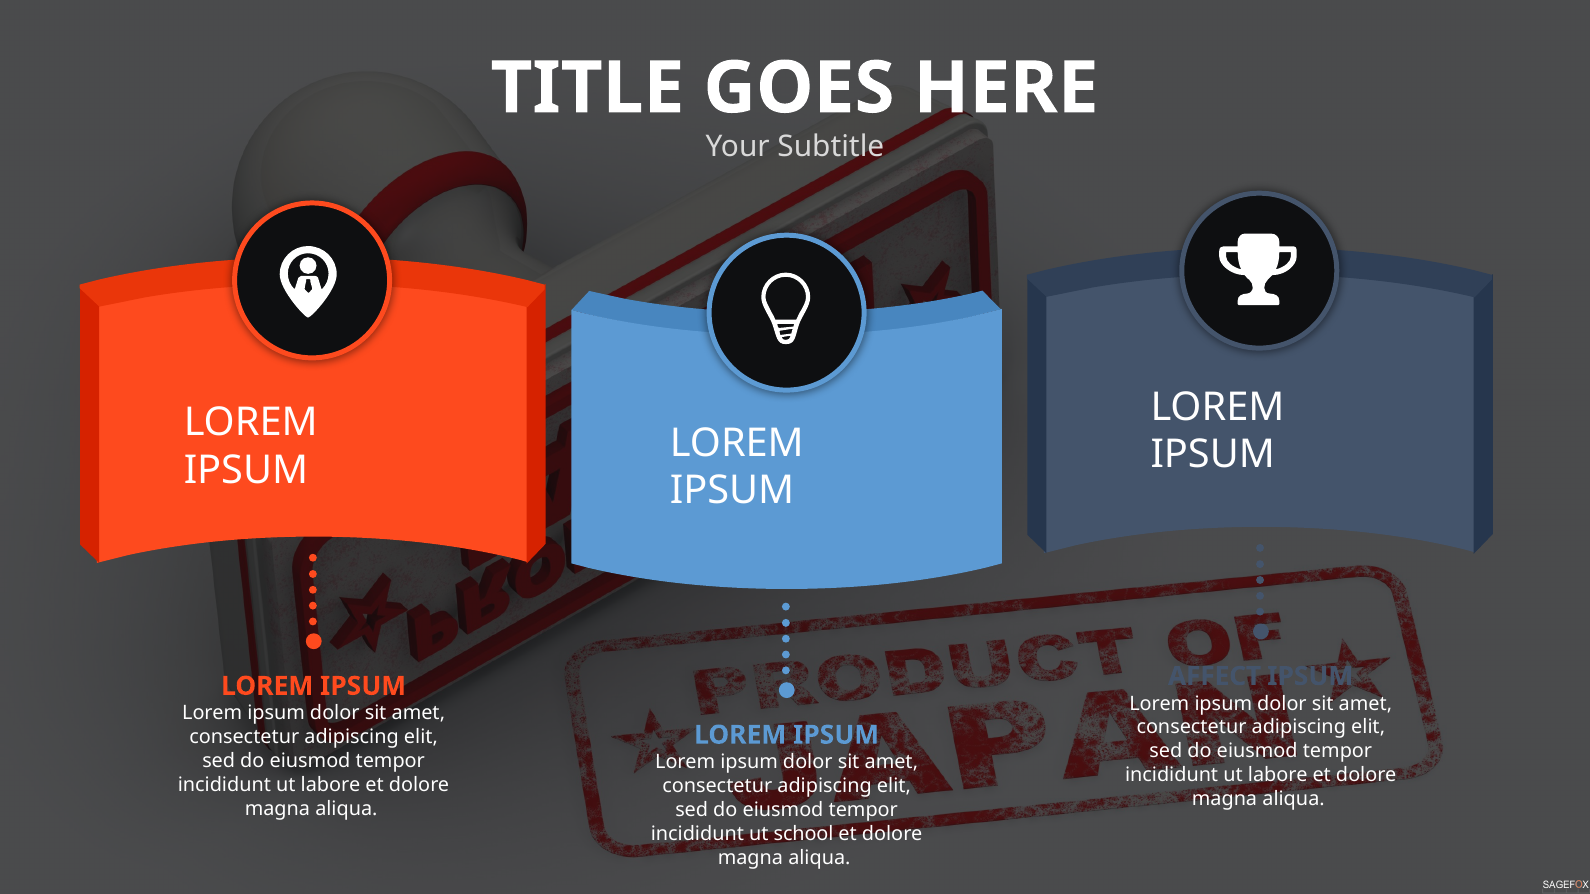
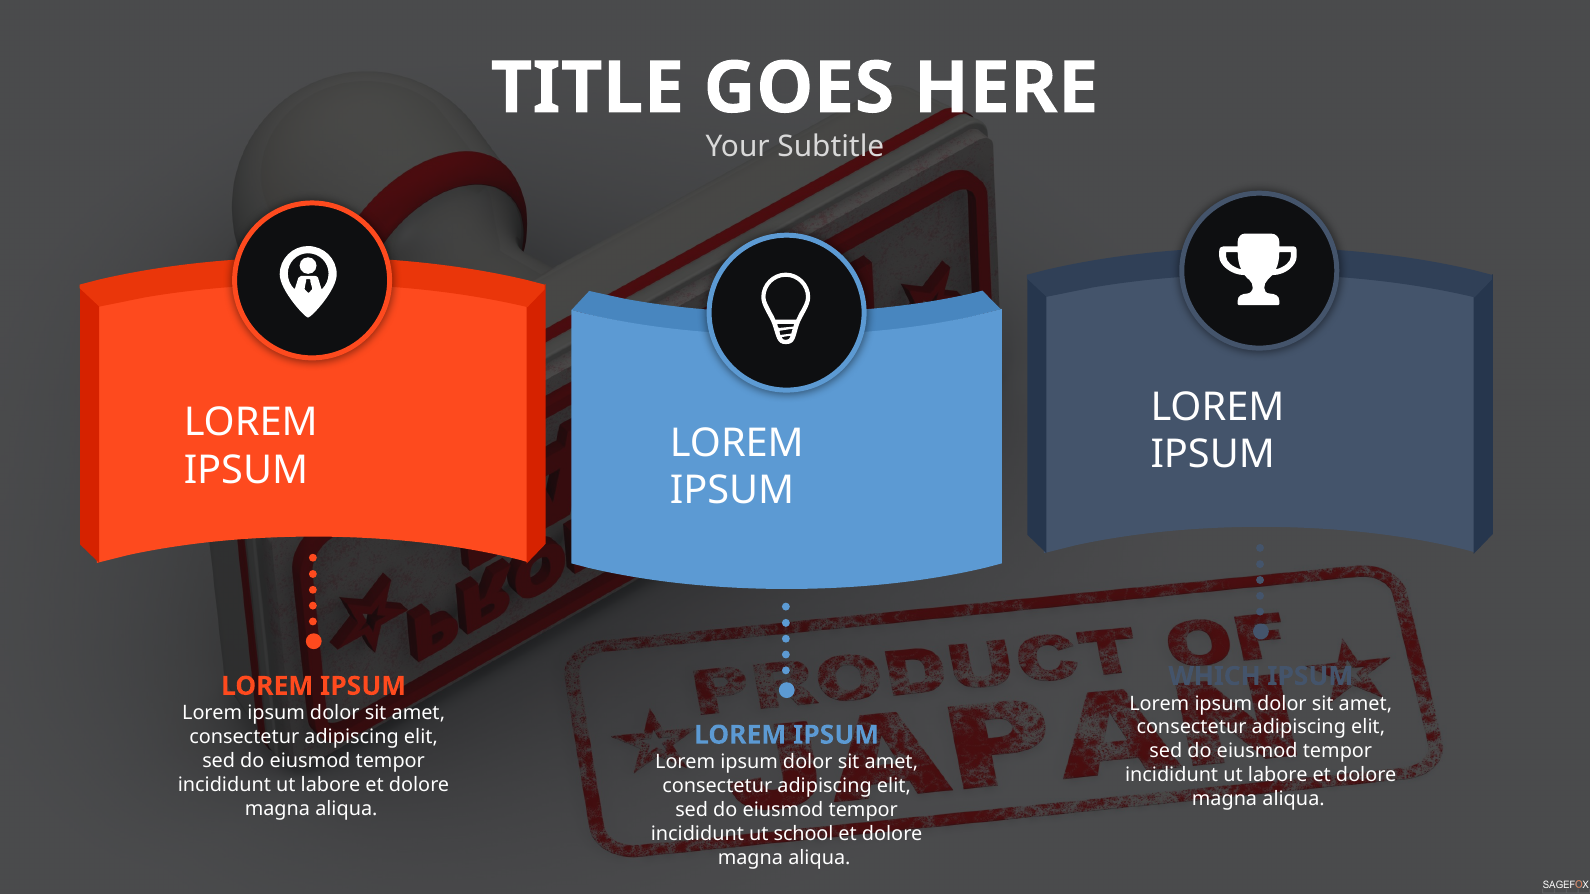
AFFECT: AFFECT -> WHICH
